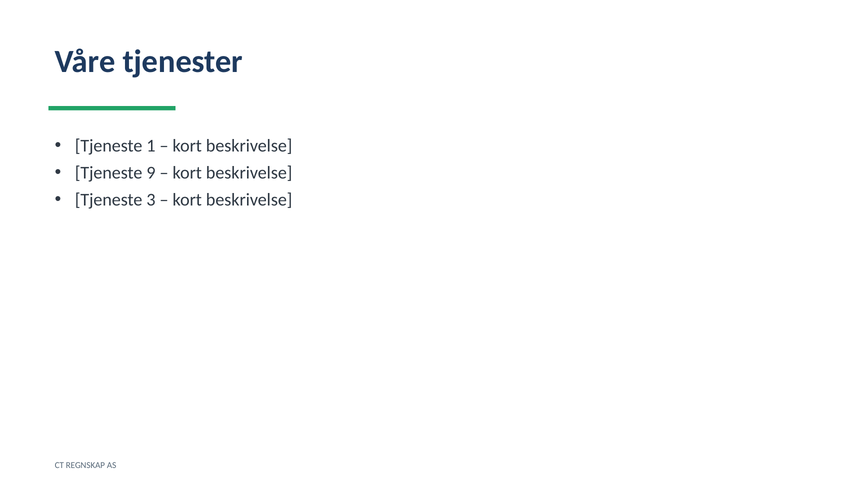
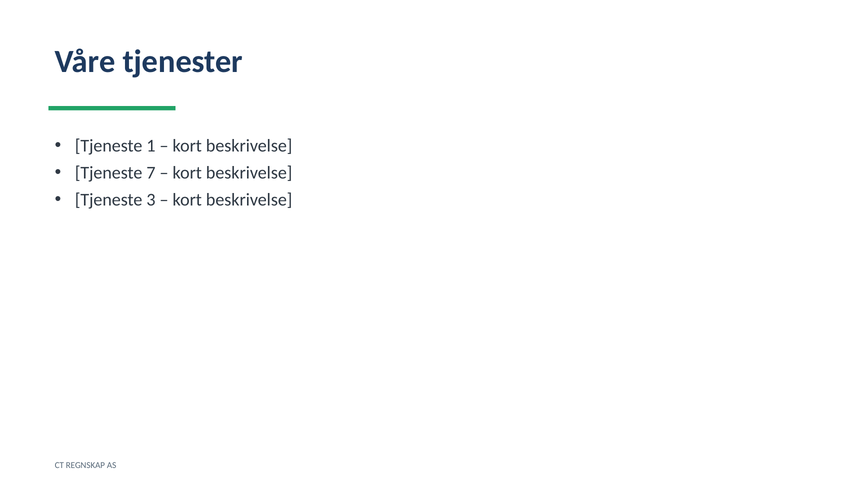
9: 9 -> 7
